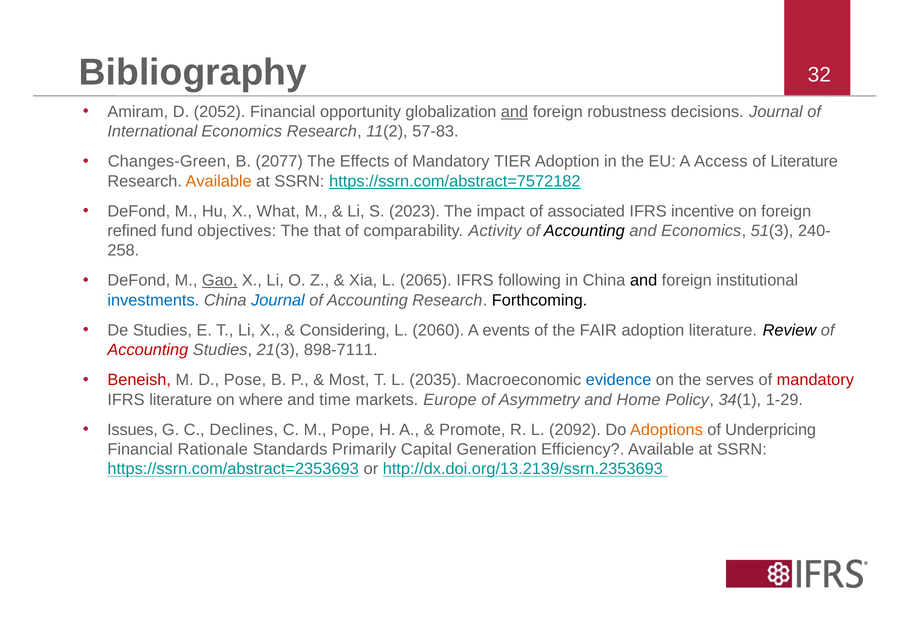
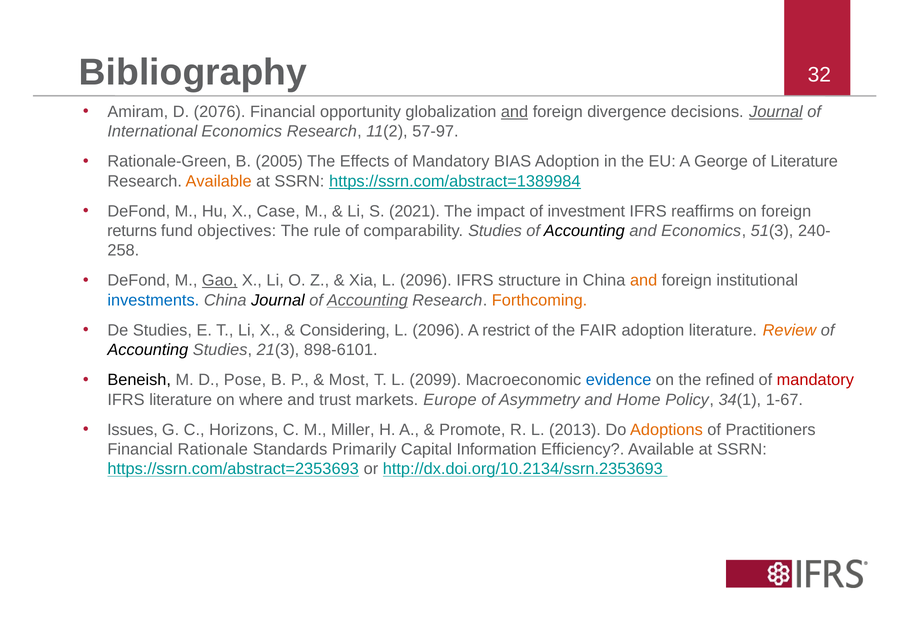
2052: 2052 -> 2076
robustness: robustness -> divergence
Journal at (776, 112) underline: none -> present
57-83: 57-83 -> 57-97
Changes-Green: Changes-Green -> Rationale-Green
2077: 2077 -> 2005
TIER: TIER -> BIAS
Access: Access -> George
https://ssrn.com/abstract=7572182: https://ssrn.com/abstract=7572182 -> https://ssrn.com/abstract=1389984
What: What -> Case
2023: 2023 -> 2021
associated: associated -> investment
incentive: incentive -> reaffirms
refined: refined -> returns
that: that -> rule
comparability Activity: Activity -> Studies
Xia L 2065: 2065 -> 2096
following: following -> structure
and at (644, 281) colour: black -> orange
Journal at (278, 300) colour: blue -> black
Accounting at (367, 300) underline: none -> present
Forthcoming colour: black -> orange
2060 at (438, 330): 2060 -> 2096
events: events -> restrict
Review colour: black -> orange
Accounting at (148, 350) colour: red -> black
898-7111: 898-7111 -> 898-6101
Beneish colour: red -> black
2035: 2035 -> 2099
serves: serves -> refined
time: time -> trust
1-29: 1-29 -> 1-67
Declines: Declines -> Horizons
Pope: Pope -> Miller
2092: 2092 -> 2013
Underpricing: Underpricing -> Practitioners
Generation: Generation -> Information
http://dx.doi.org/13.2139/ssrn.2353693: http://dx.doi.org/13.2139/ssrn.2353693 -> http://dx.doi.org/10.2134/ssrn.2353693
